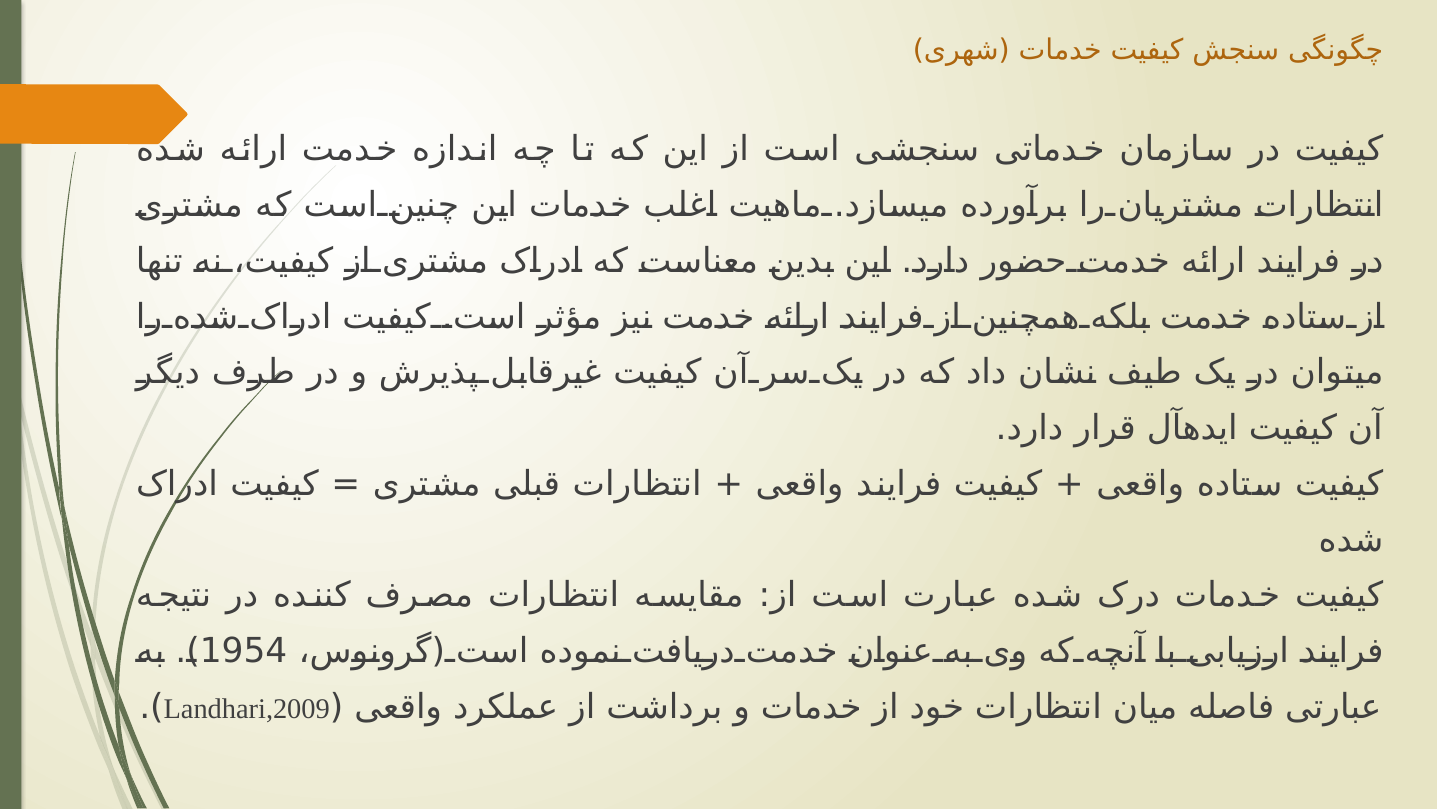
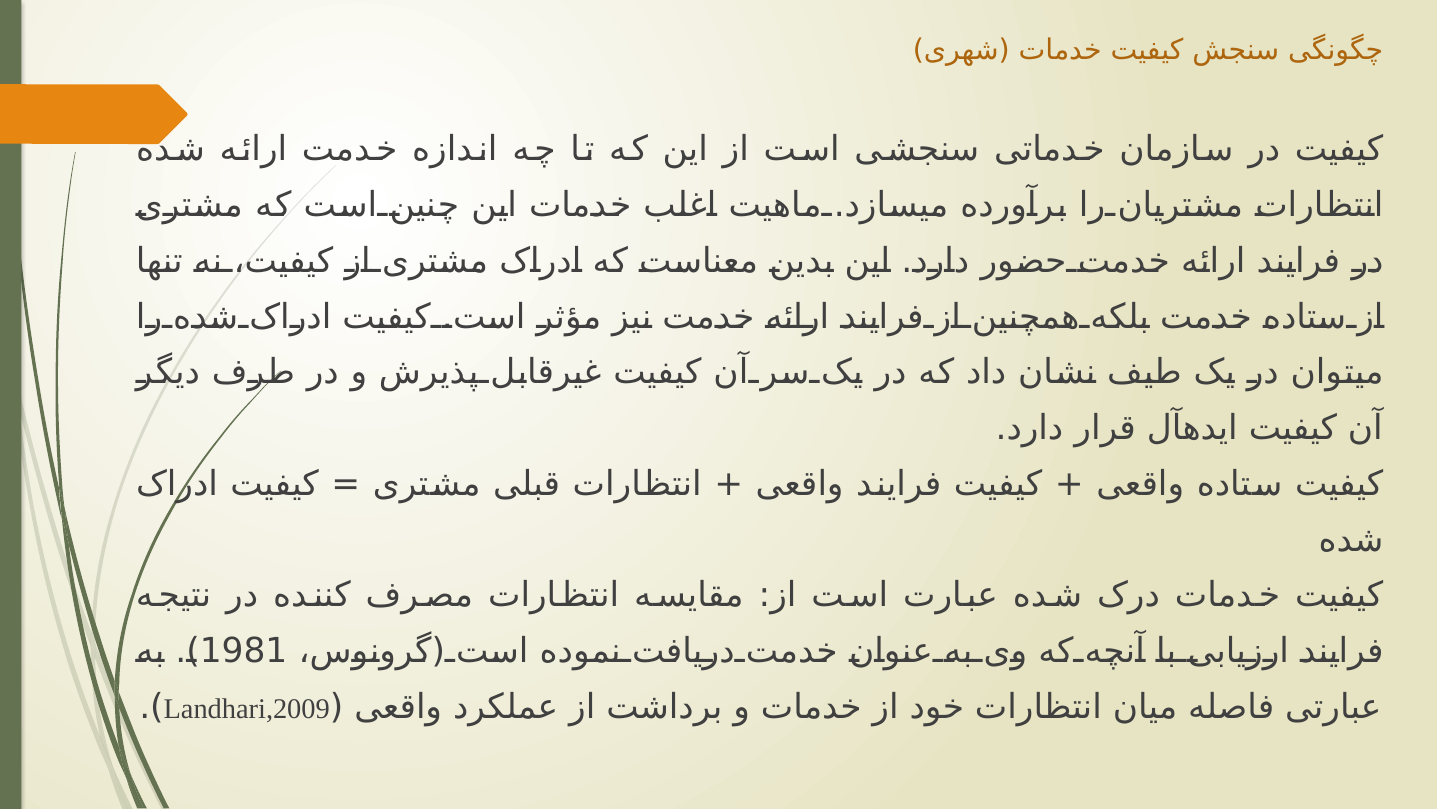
1954: 1954 -> 1981
